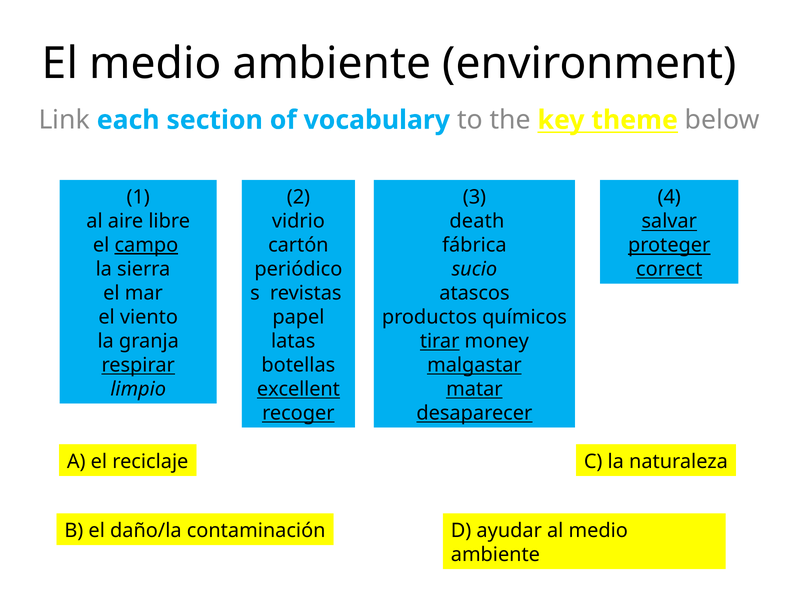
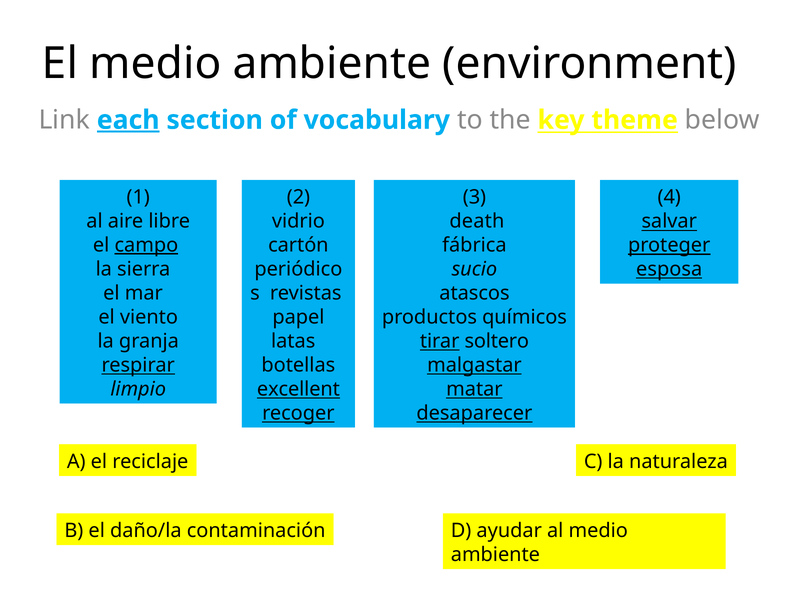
each underline: none -> present
correct: correct -> esposa
money: money -> soltero
